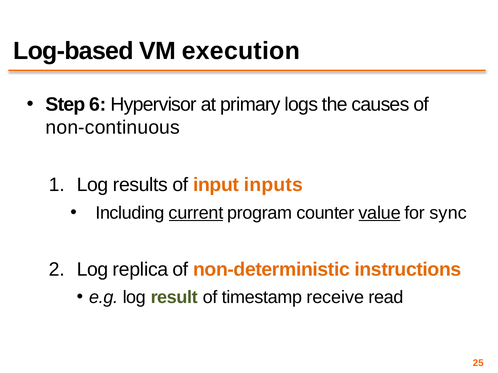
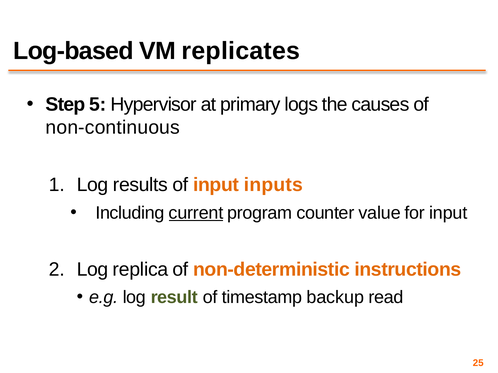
execution: execution -> replicates
6: 6 -> 5
value underline: present -> none
for sync: sync -> input
receive: receive -> backup
